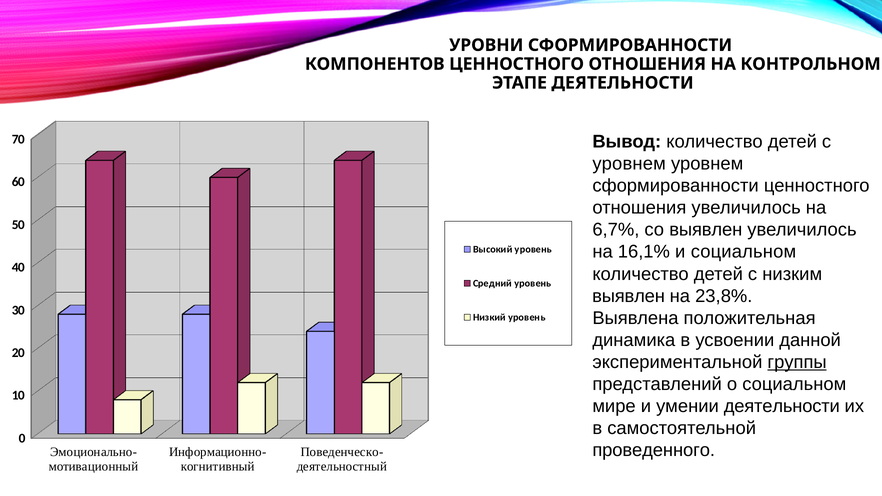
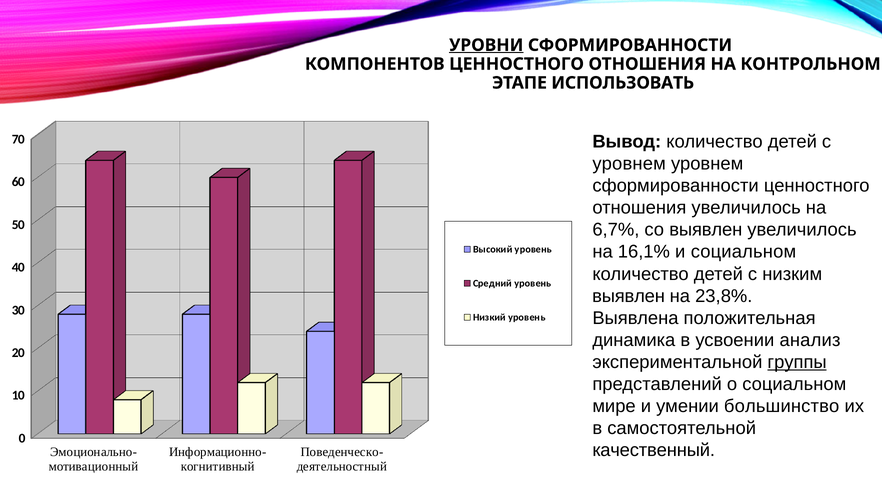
УРОВНИ underline: none -> present
ЭТАПЕ ДЕЯТЕЛЬНОСТИ: ДЕЯТЕЛЬНОСТИ -> ИСПОЛЬЗОВАТЬ
данной: данной -> анализ
умении деятельности: деятельности -> большинство
проведенного: проведенного -> качественный
